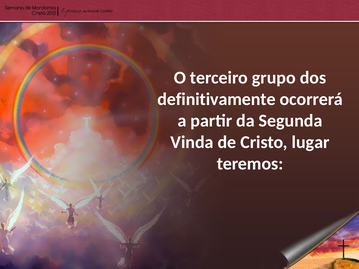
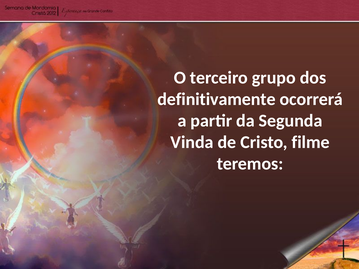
lugar: lugar -> filme
